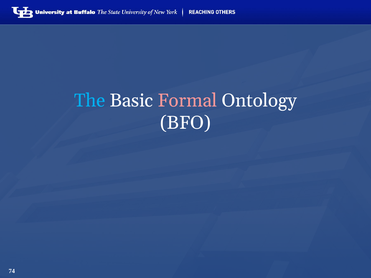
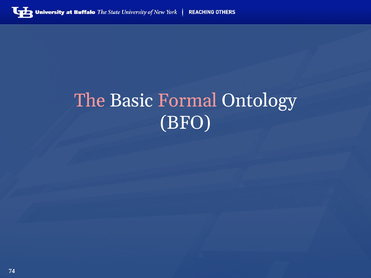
The colour: light blue -> pink
